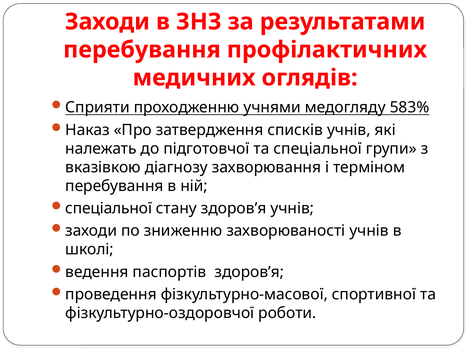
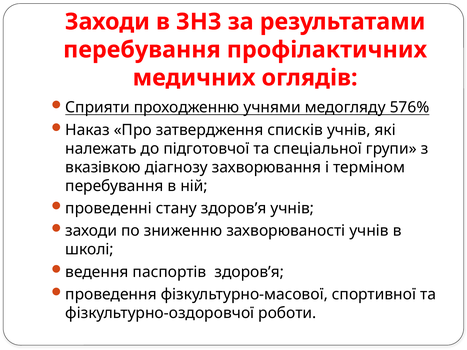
583%: 583% -> 576%
спеціальної at (109, 209): спеціальної -> проведенні
